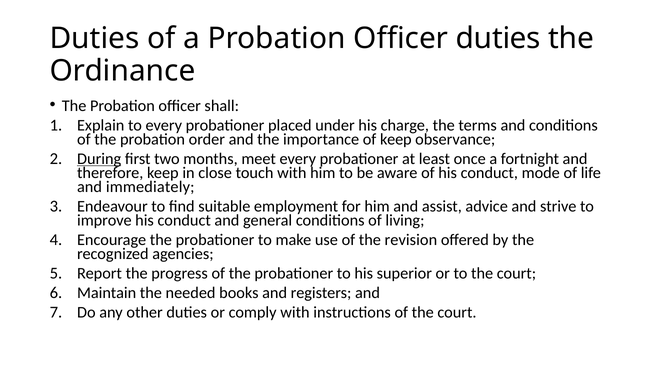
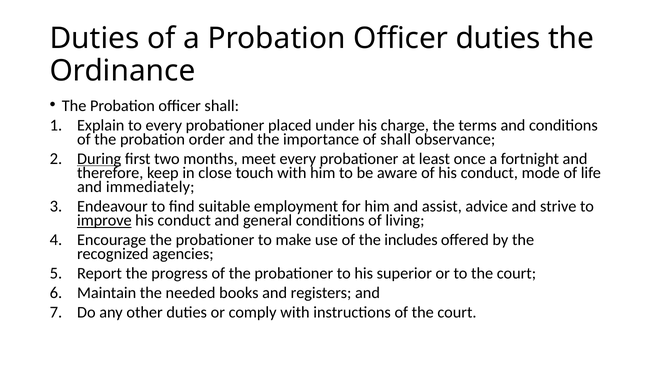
of keep: keep -> shall
improve underline: none -> present
revision: revision -> includes
